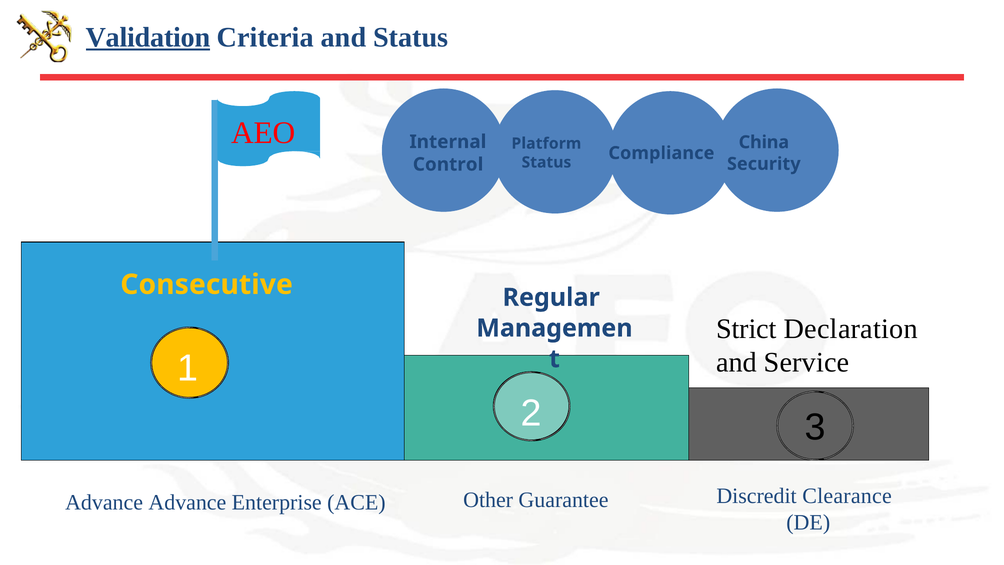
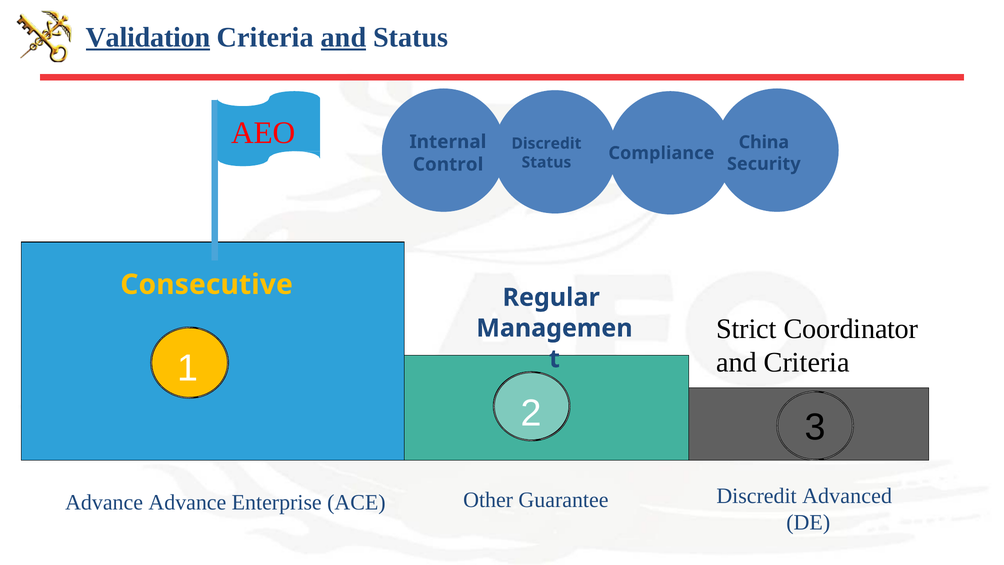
and at (344, 37) underline: none -> present
Platform at (546, 143): Platform -> Discredit
Declaration: Declaration -> Coordinator
and Service: Service -> Criteria
Clearance: Clearance -> Advanced
